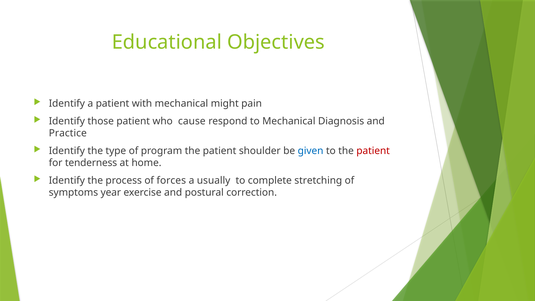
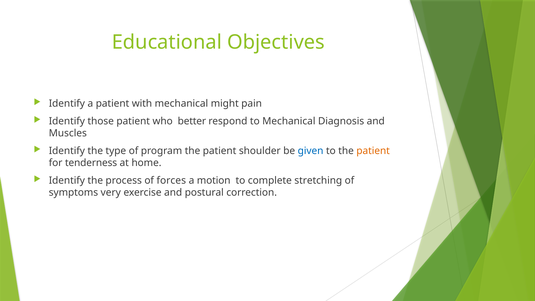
cause: cause -> better
Practice: Practice -> Muscles
patient at (373, 151) colour: red -> orange
usually: usually -> motion
year: year -> very
